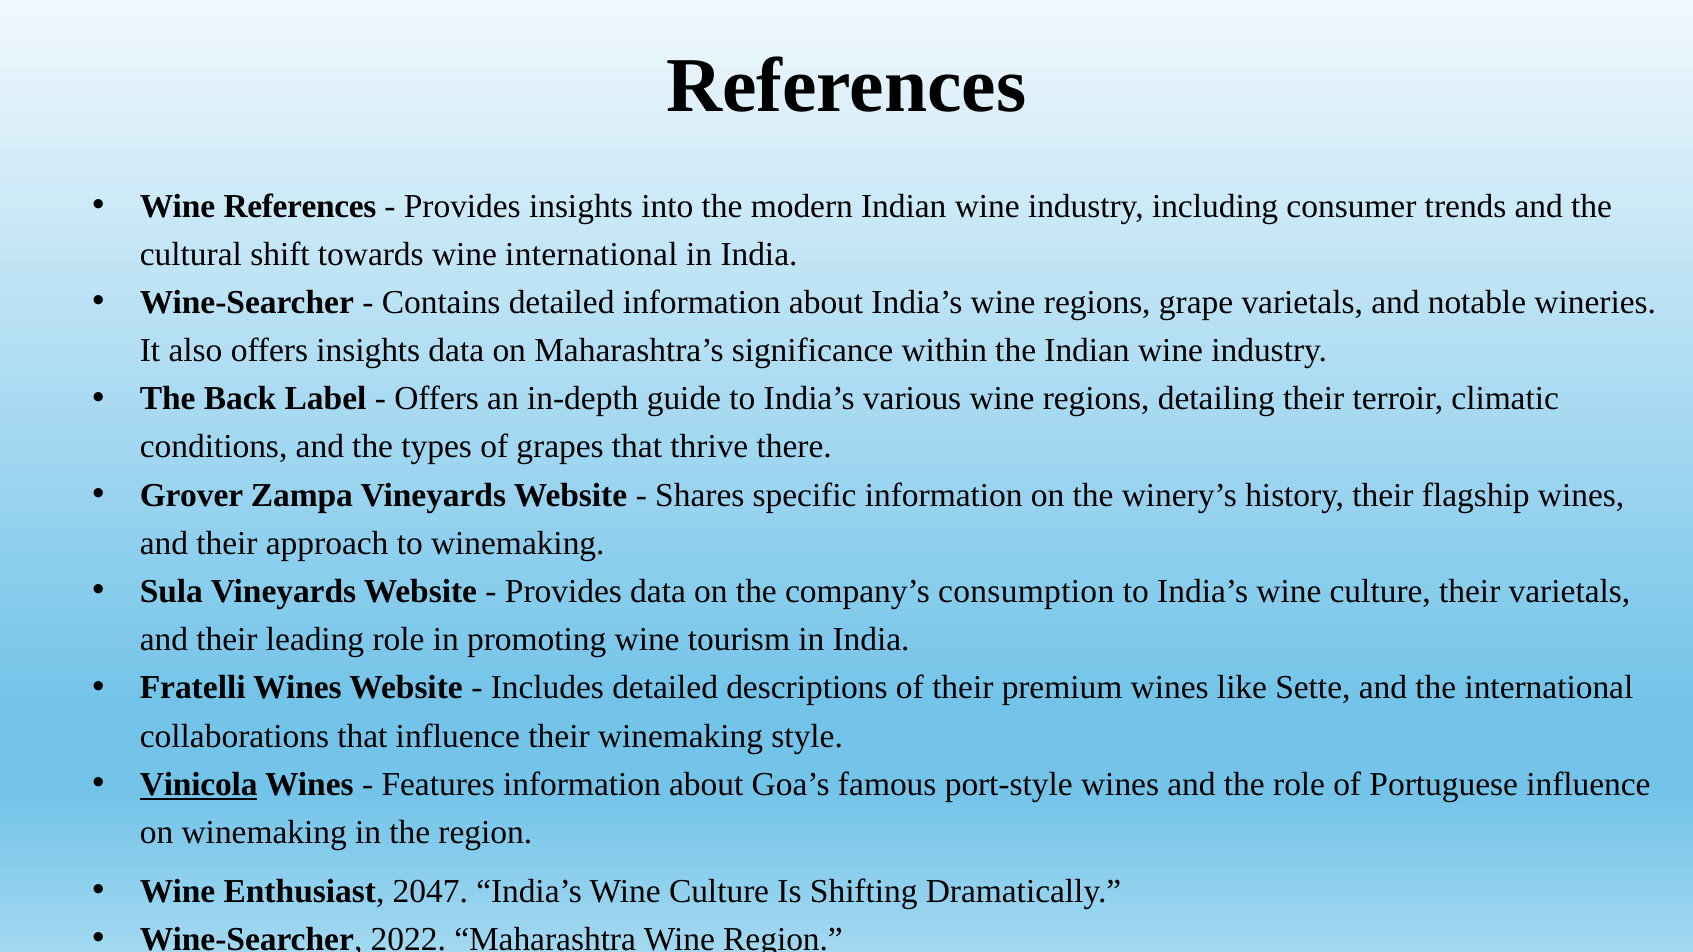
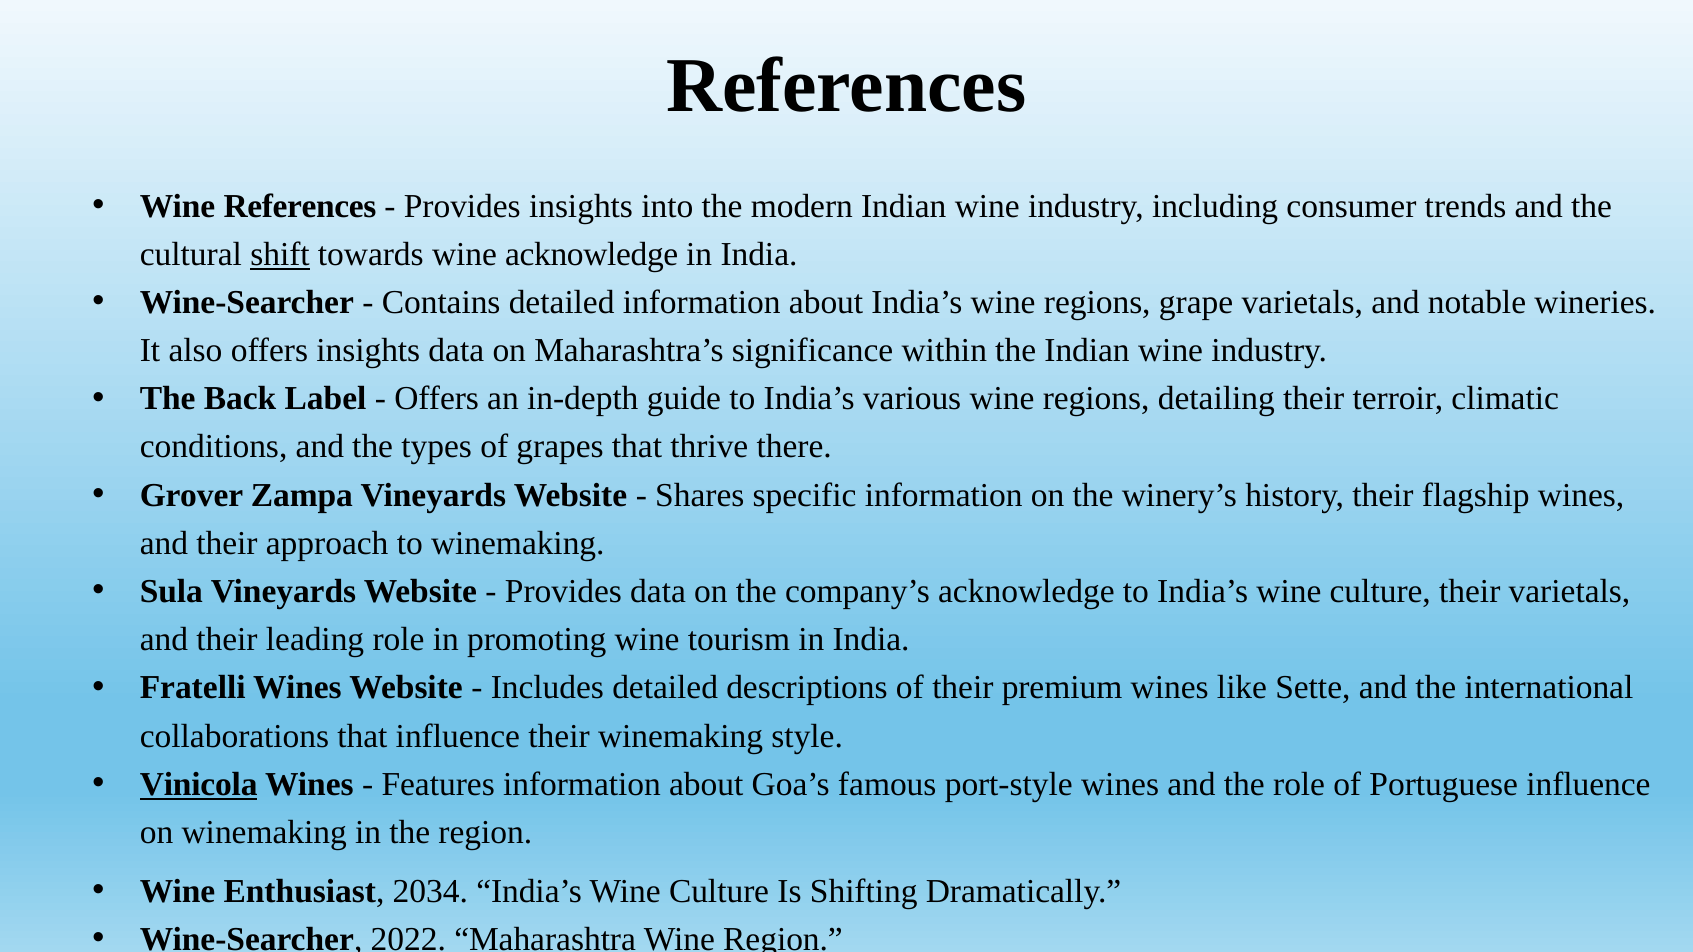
shift underline: none -> present
wine international: international -> acknowledge
company’s consumption: consumption -> acknowledge
2047: 2047 -> 2034
